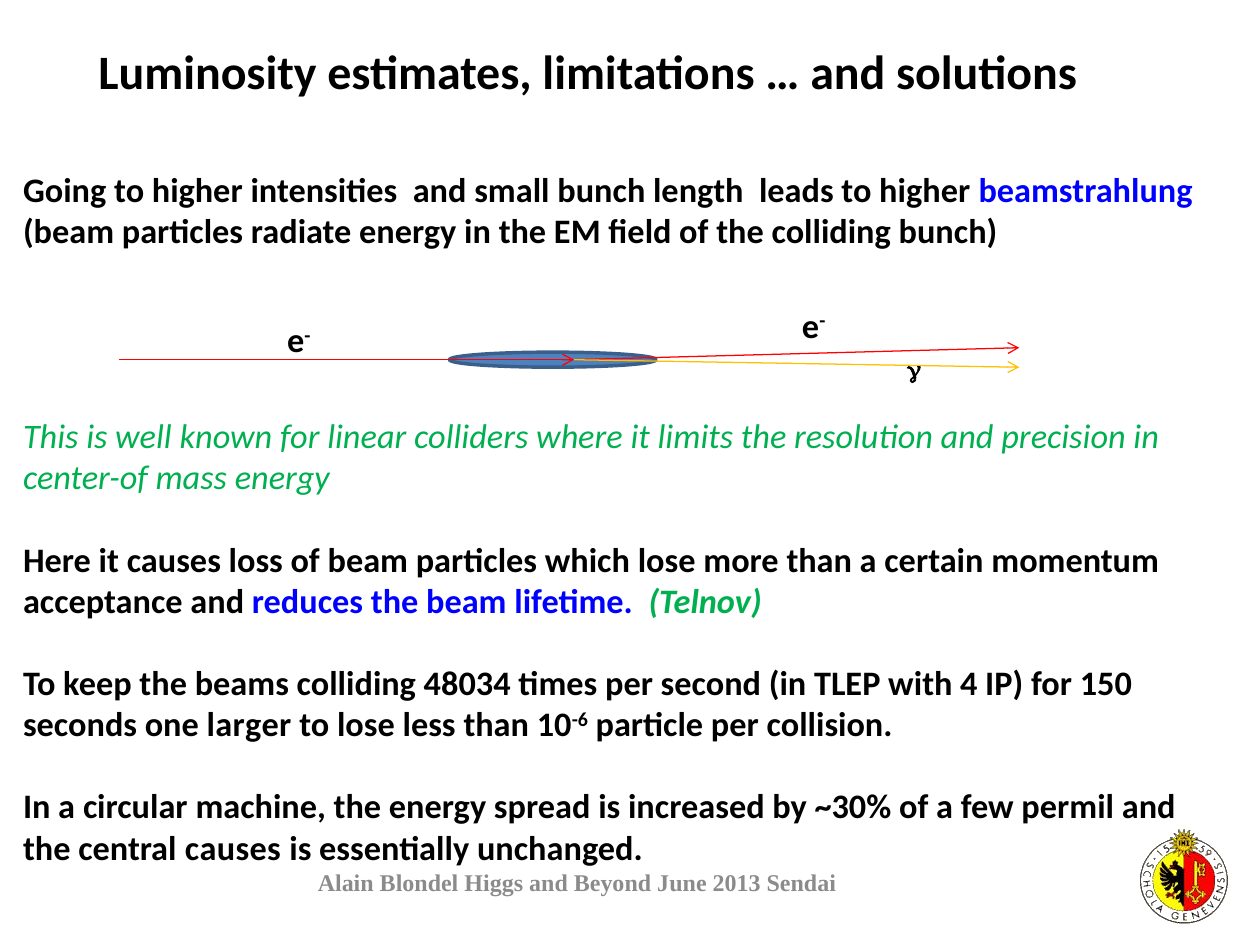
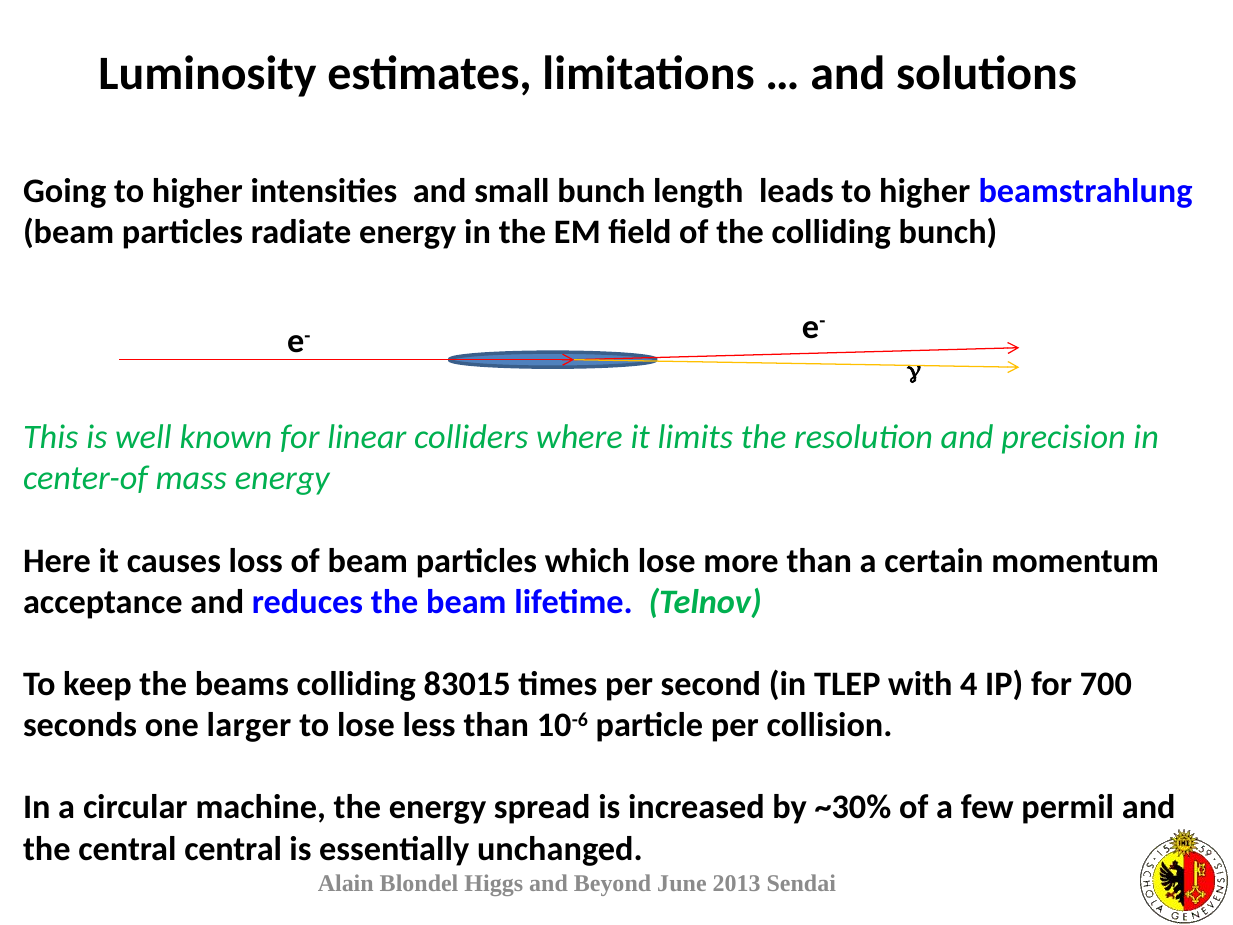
48034: 48034 -> 83015
150: 150 -> 700
central causes: causes -> central
